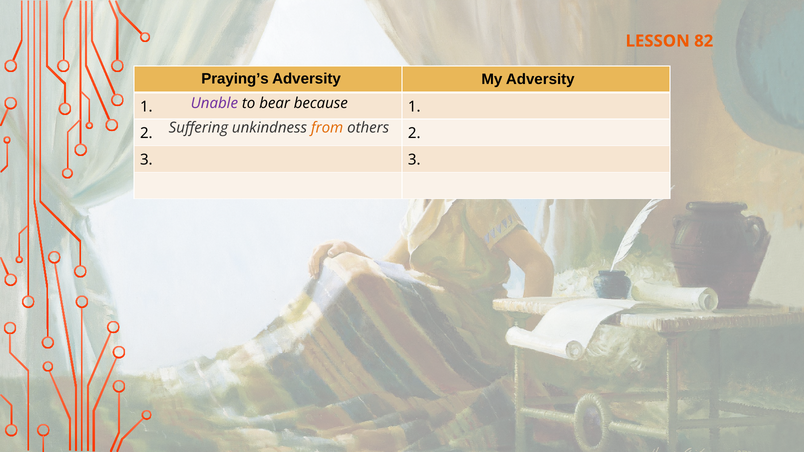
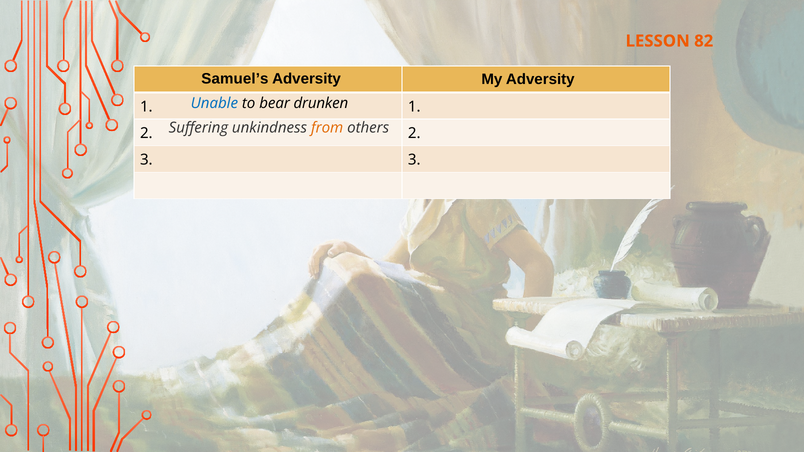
Praying’s: Praying’s -> Samuel’s
Unable colour: purple -> blue
because: because -> drunken
